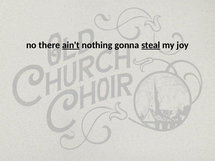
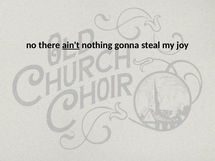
steal underline: present -> none
